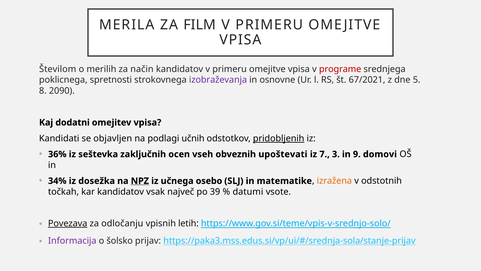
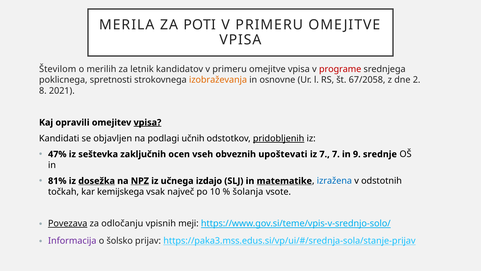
FILM: FILM -> POTI
način: način -> letnik
izobraževanja colour: purple -> orange
67/2021: 67/2021 -> 67/2058
5: 5 -> 2
2090: 2090 -> 2021
dodatni: dodatni -> opravili
vpisa at (147, 122) underline: none -> present
36%: 36% -> 47%
7 3: 3 -> 7
domovi: domovi -> srednje
34%: 34% -> 81%
dosežka underline: none -> present
osebo: osebo -> izdajo
matematike underline: none -> present
izražena colour: orange -> blue
kar kandidatov: kandidatov -> kemijskega
39: 39 -> 10
datumi: datumi -> šolanja
letih: letih -> meji
